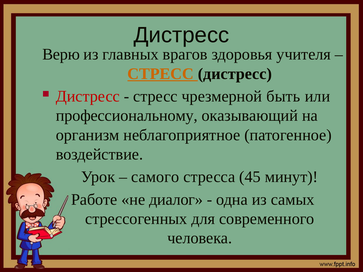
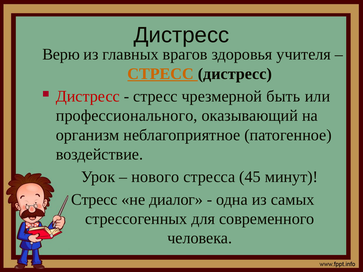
профессиональному: профессиональному -> профессионального
самого: самого -> нового
Работе at (94, 200): Работе -> Стресс
